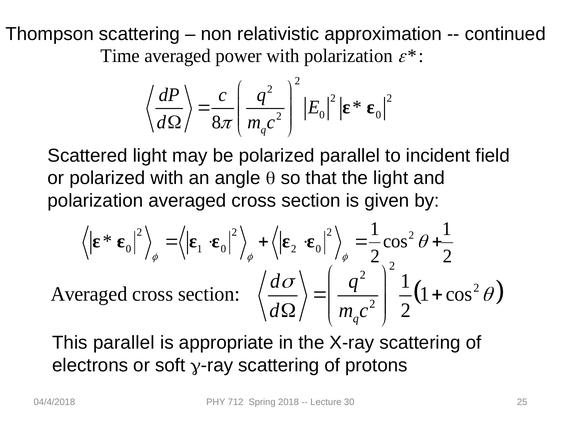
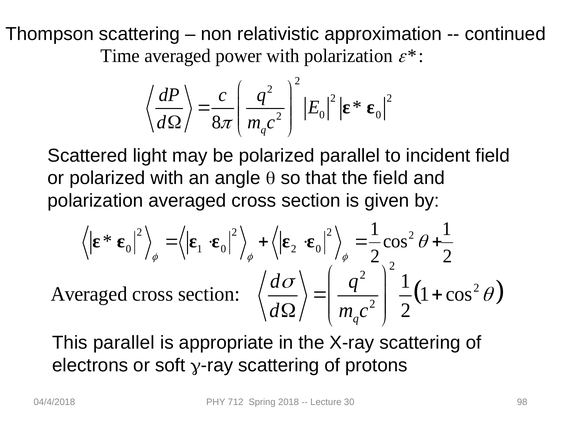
the light: light -> field
25: 25 -> 98
